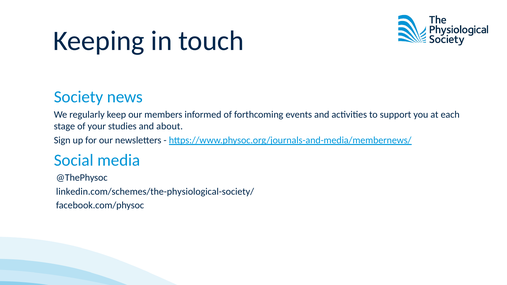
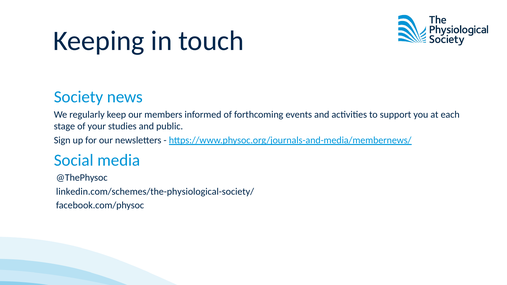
about: about -> public
